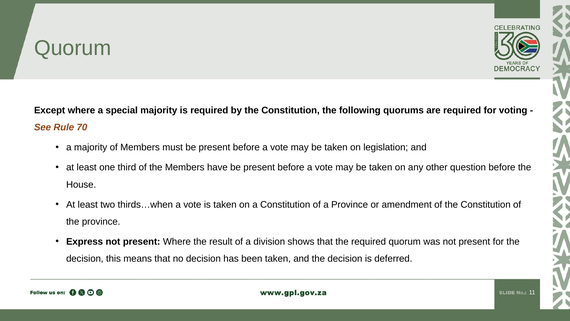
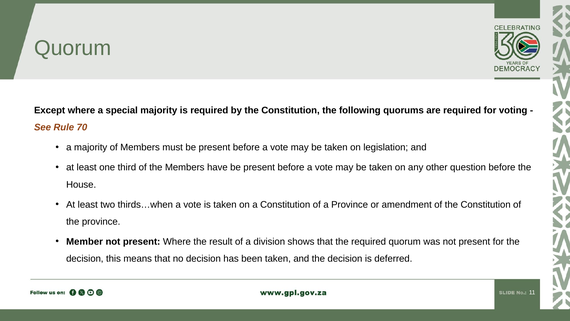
Express: Express -> Member
